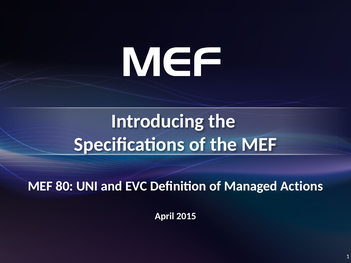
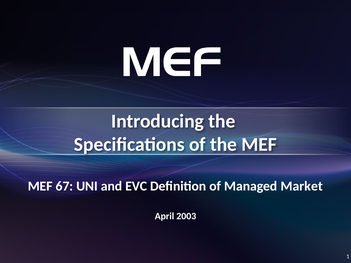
80: 80 -> 67
Actions: Actions -> Market
2015: 2015 -> 2003
